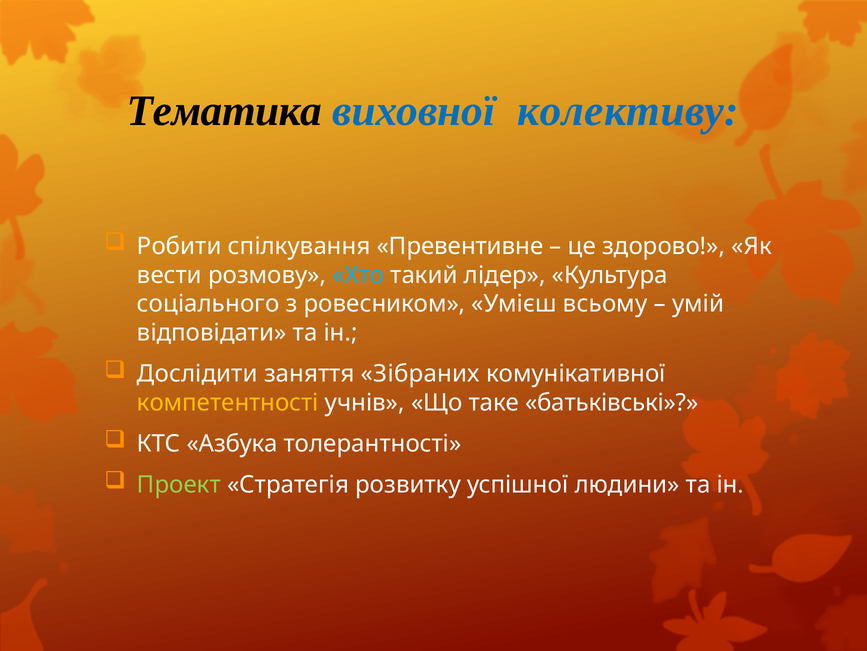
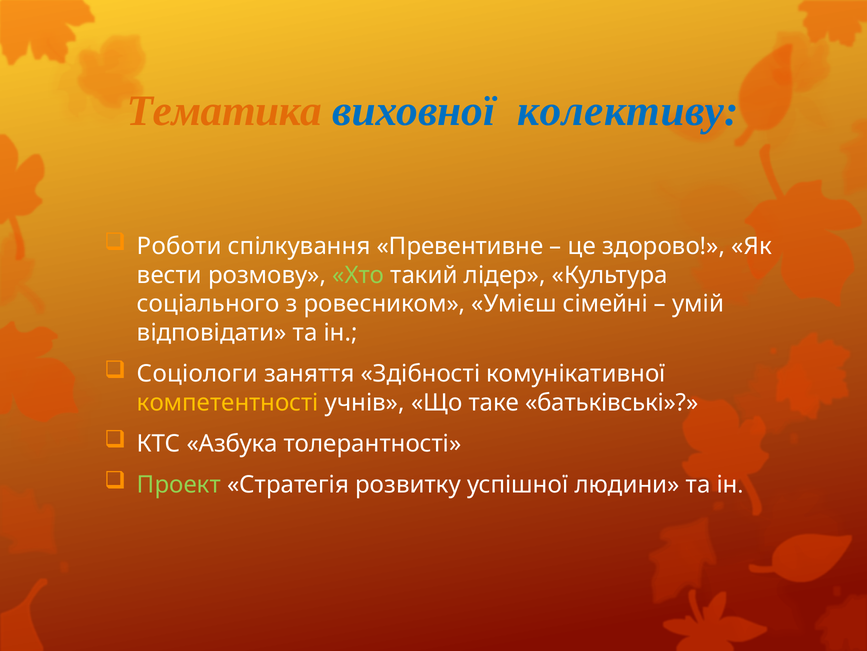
Тематика colour: black -> orange
Робити: Робити -> Роботи
Хто colour: light blue -> light green
всьому: всьому -> сімейні
Дослідити: Дослідити -> Соціологи
Зібраних: Зібраних -> Здібності
